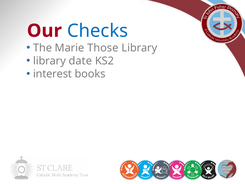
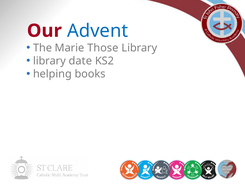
Checks: Checks -> Advent
interest: interest -> helping
